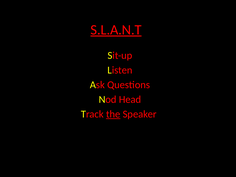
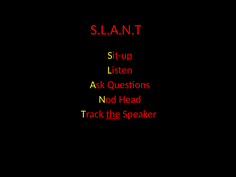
S.L.A.N.T underline: present -> none
